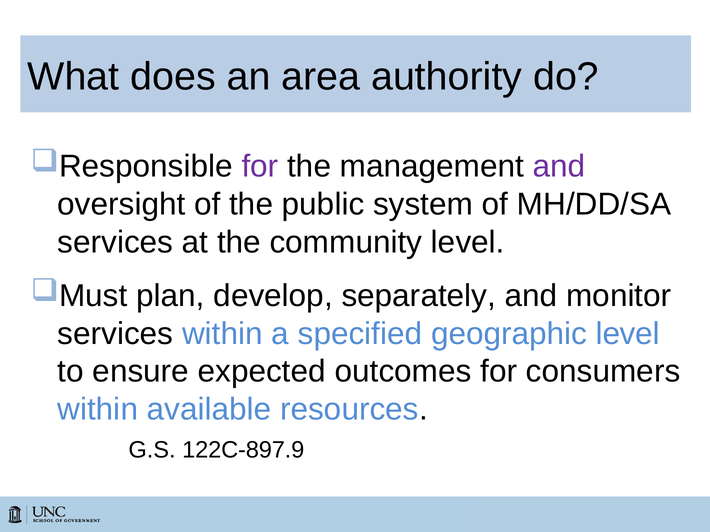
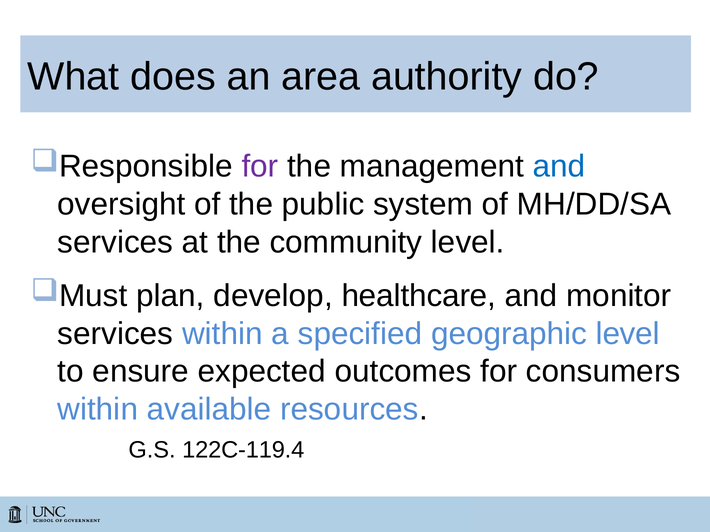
and at (559, 167) colour: purple -> blue
separately: separately -> healthcare
122C-897.9: 122C-897.9 -> 122C-119.4
